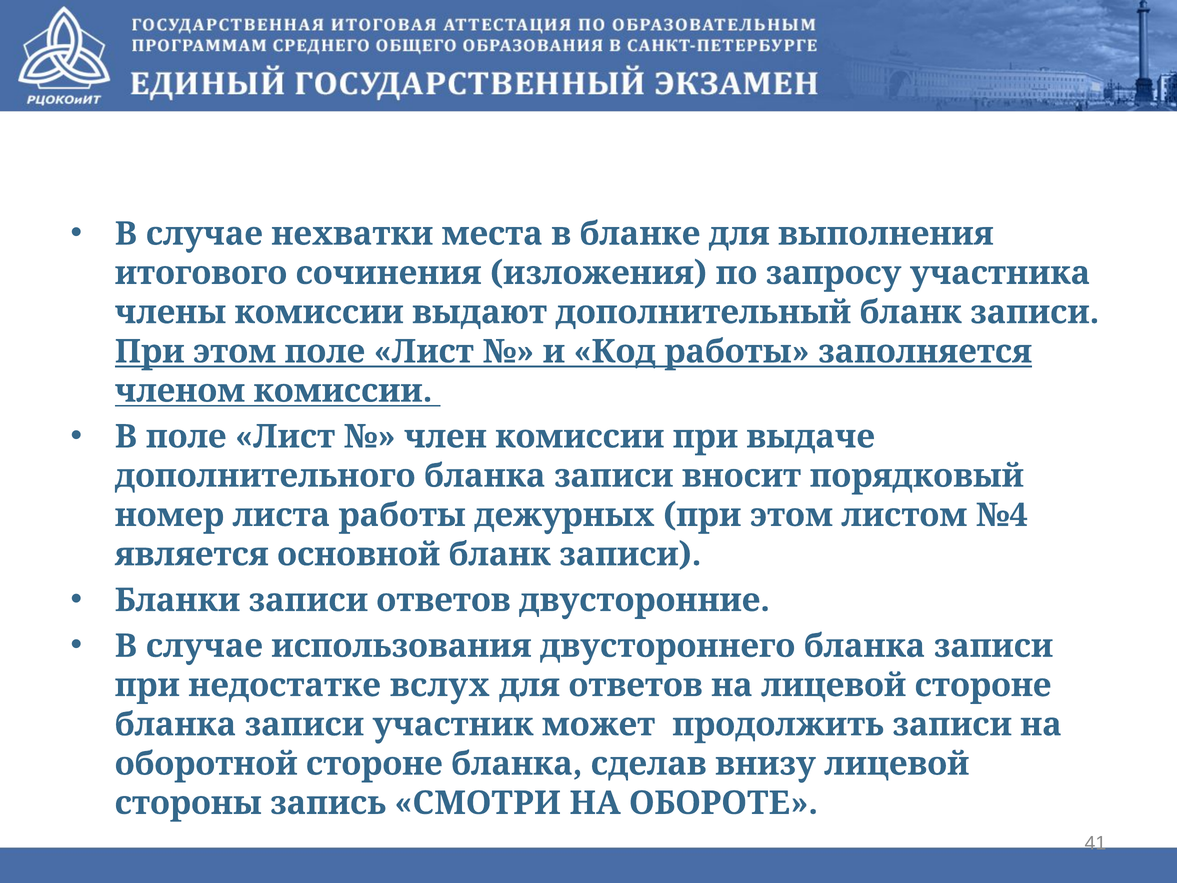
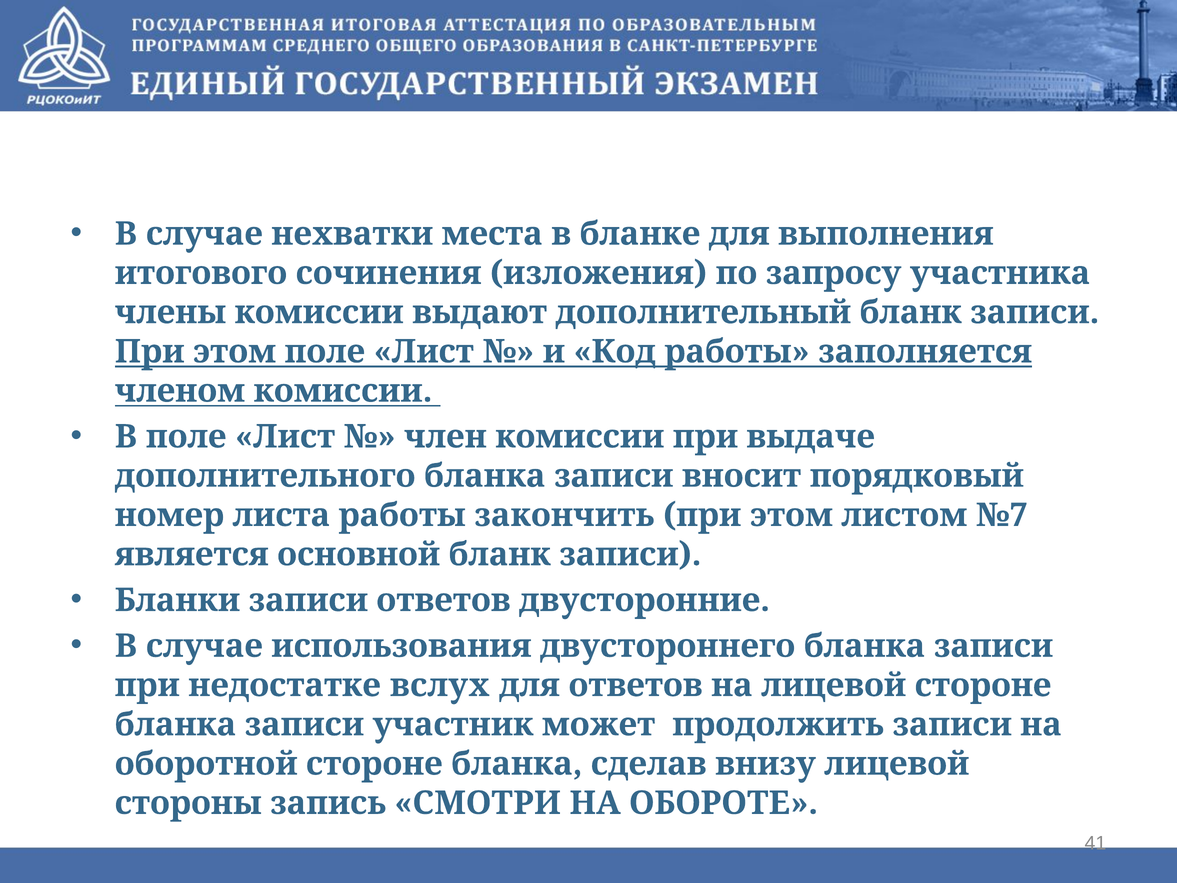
дежурных: дежурных -> закончить
№4: №4 -> №7
